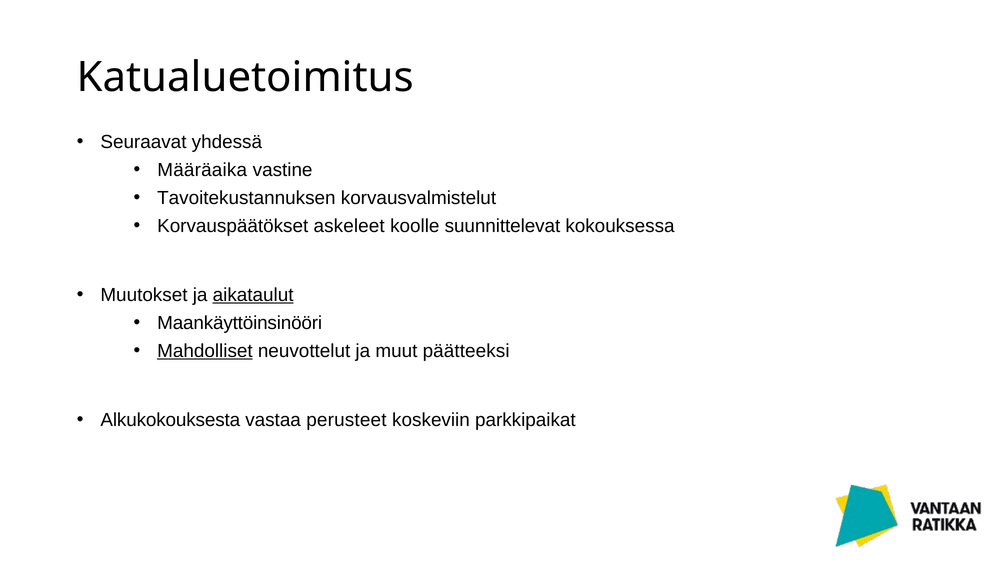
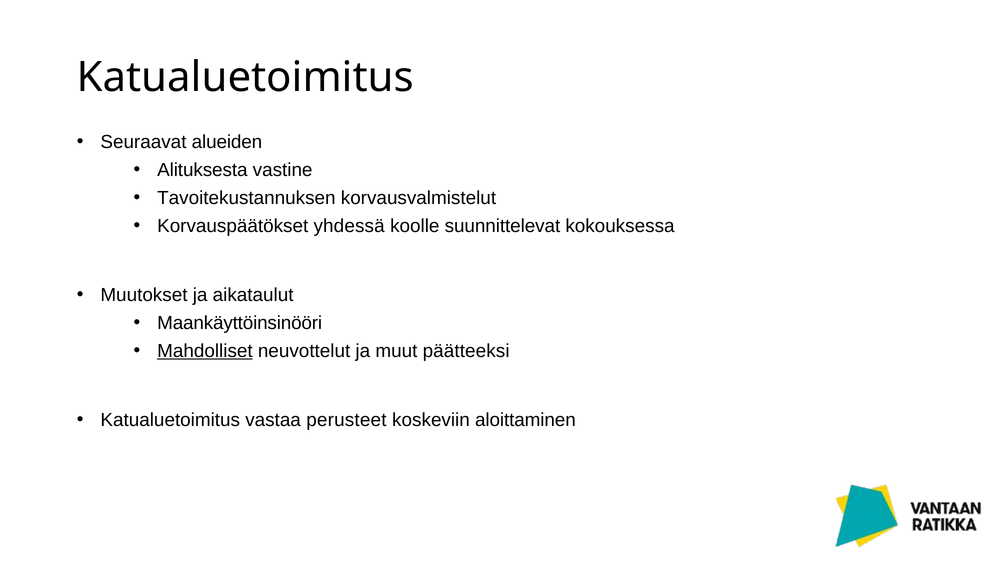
yhdessä: yhdessä -> alueiden
Määräaika: Määräaika -> Alituksesta
askeleet: askeleet -> yhdessä
aikataulut underline: present -> none
Alkukokouksesta at (170, 420): Alkukokouksesta -> Katualuetoimitus
parkkipaikat: parkkipaikat -> aloittaminen
